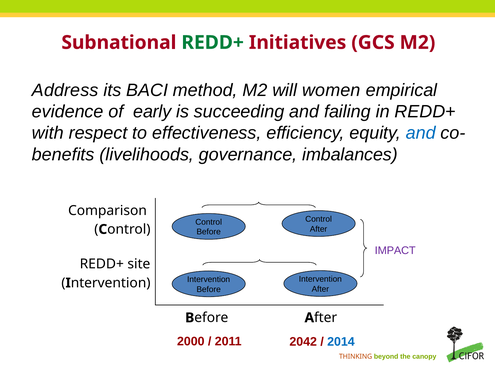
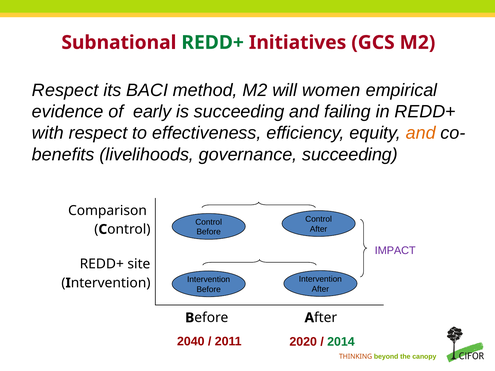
Address at (65, 90): Address -> Respect
and at (421, 133) colour: blue -> orange
governance imbalances: imbalances -> succeeding
2000: 2000 -> 2040
2042: 2042 -> 2020
2014 colour: blue -> green
